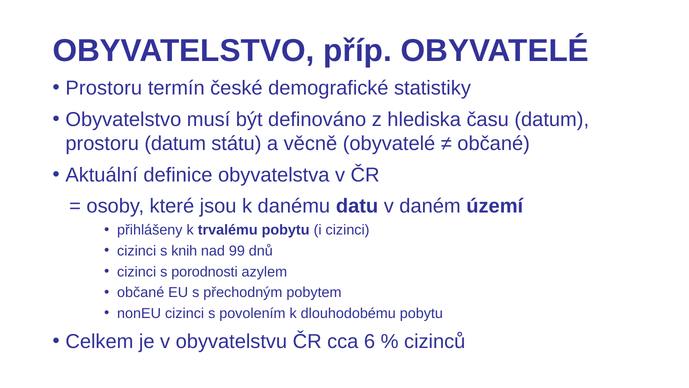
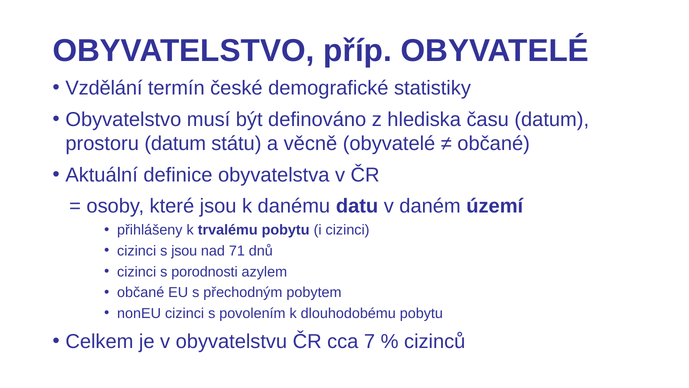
Prostoru at (104, 88): Prostoru -> Vzdělání
s knih: knih -> jsou
99: 99 -> 71
6: 6 -> 7
